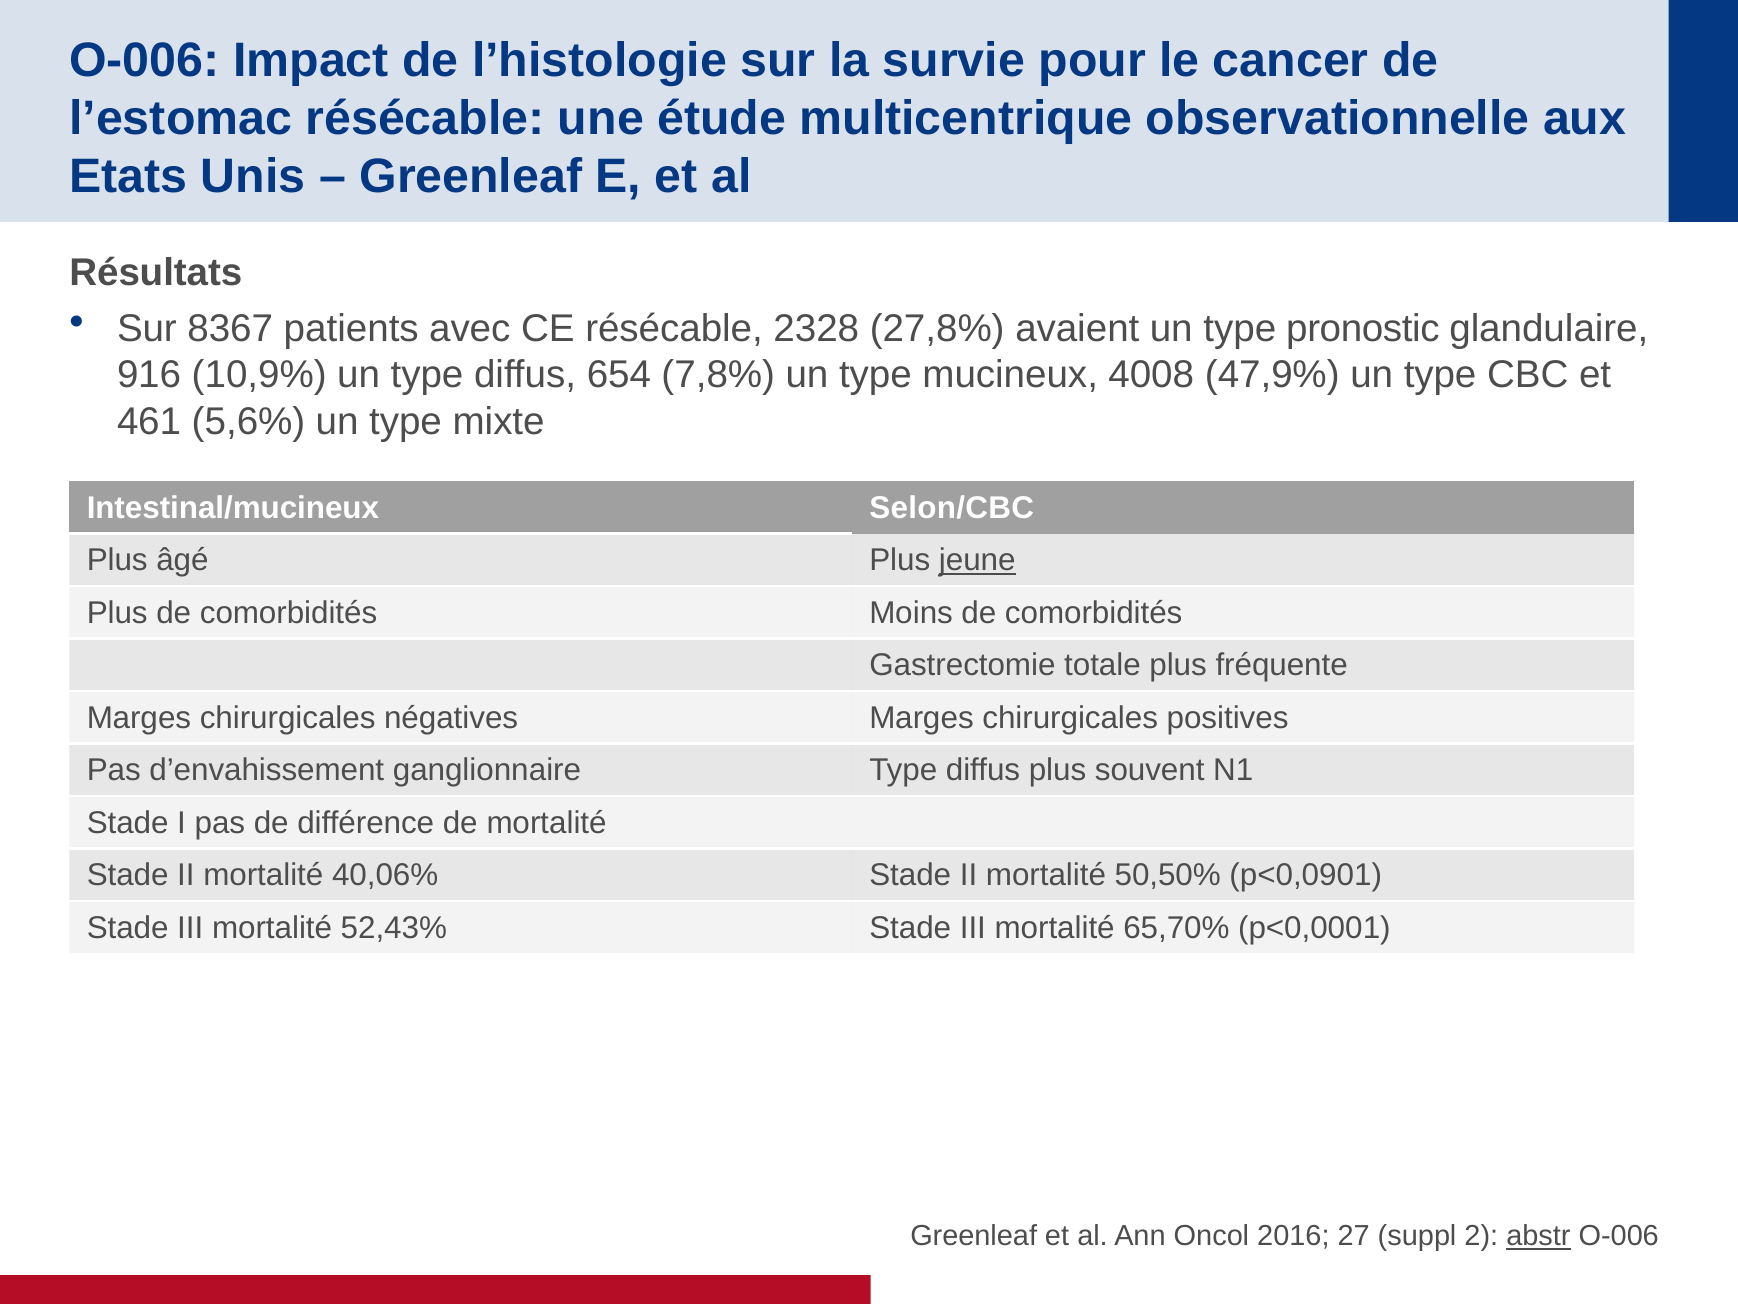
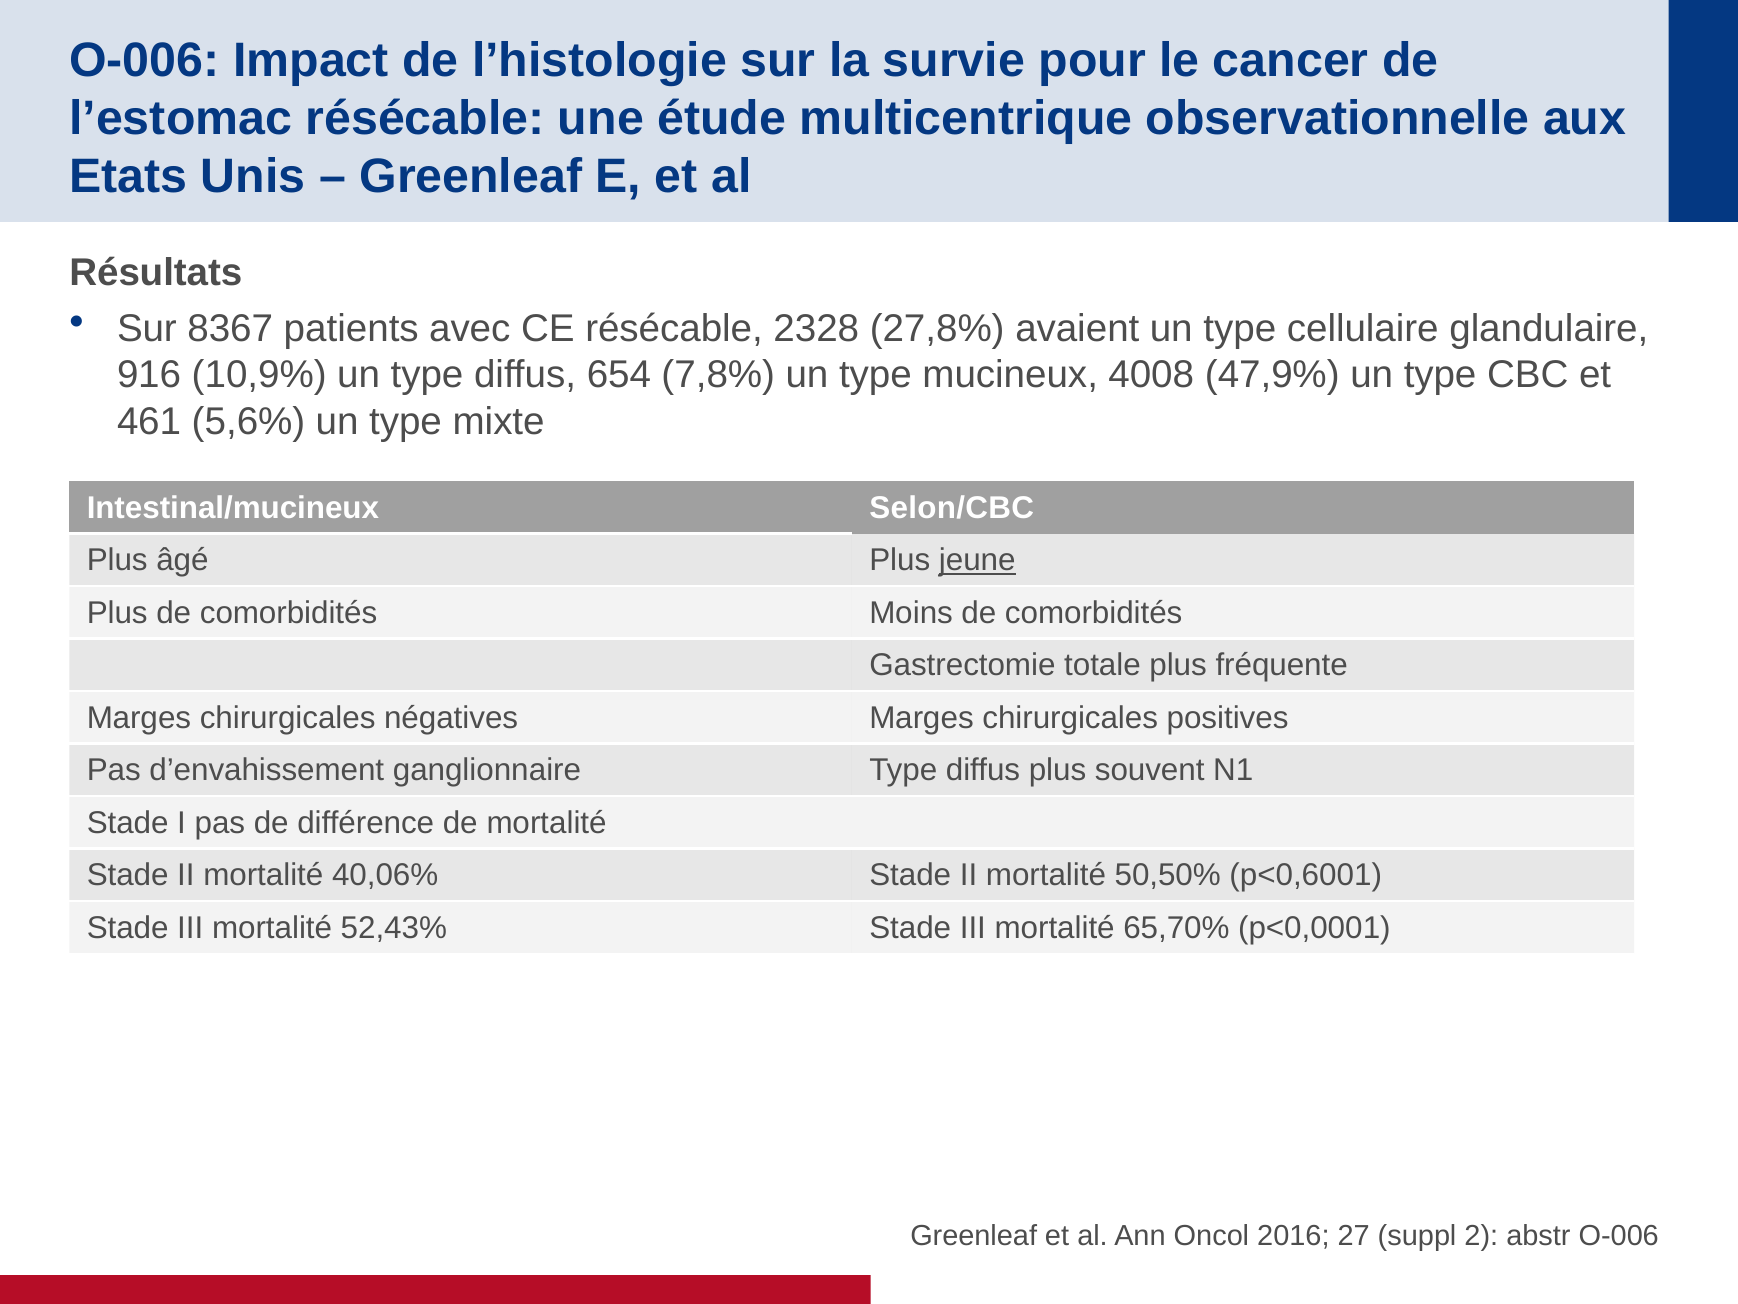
pronostic: pronostic -> cellulaire
p<0,0901: p<0,0901 -> p<0,6001
abstr underline: present -> none
